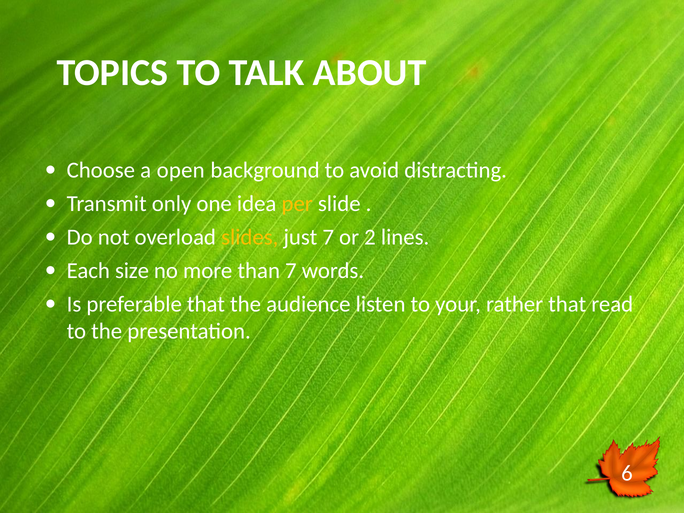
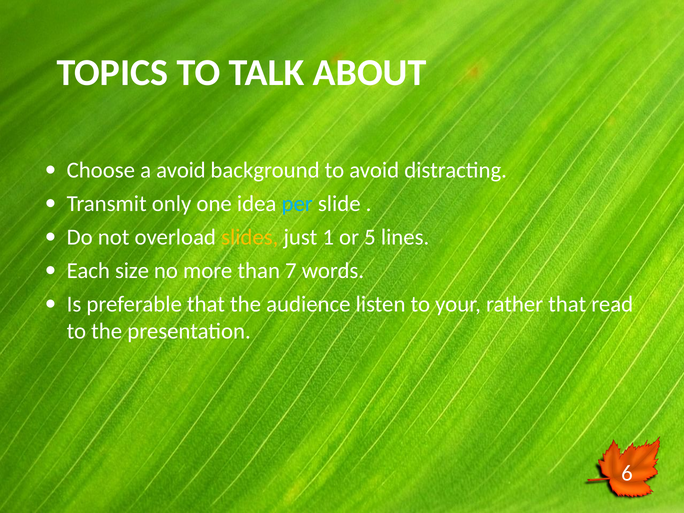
a open: open -> avoid
per colour: yellow -> light blue
just 7: 7 -> 1
2: 2 -> 5
